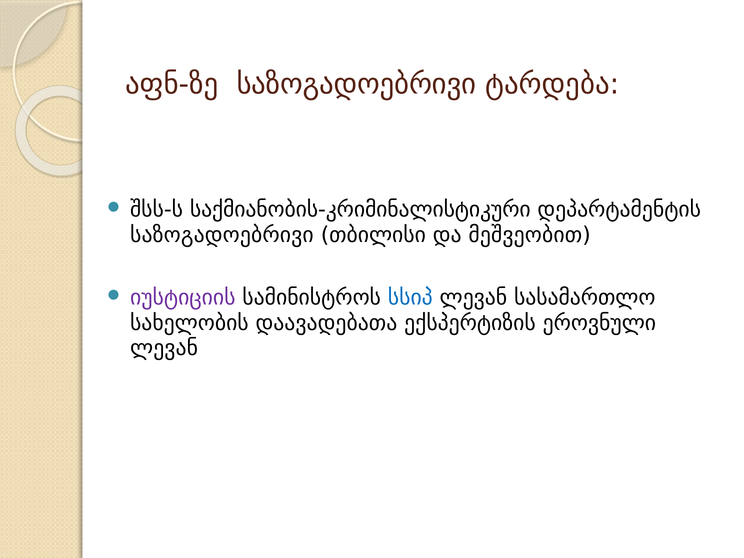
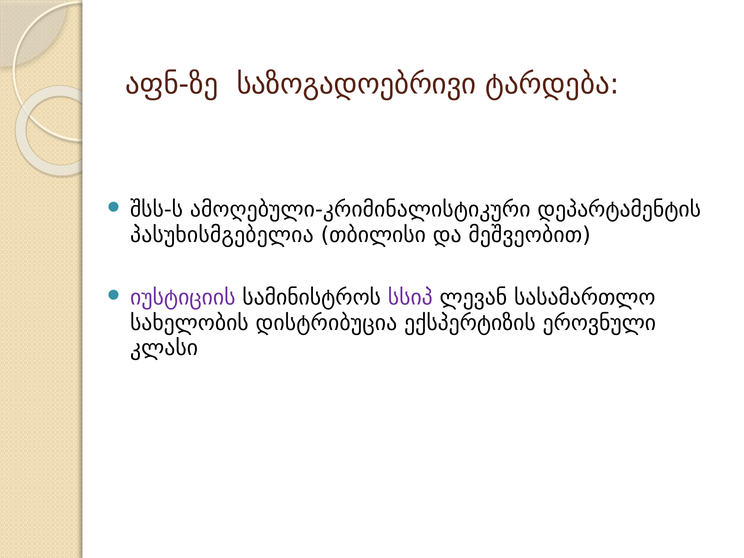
საქმიანობის-კრიმინალისტიკური: საქმიანობის-კრიმინალისტიკური -> ამოღებული-კრიმინალისტიკური
საზოგადოებრივი at (222, 235): საზოგადოებრივი -> პასუხისმგებელია
სსიპ colour: blue -> purple
დაავადებათა: დაავადებათა -> დისტრიბუცია
ლევან at (164, 348): ლევან -> კლასი
